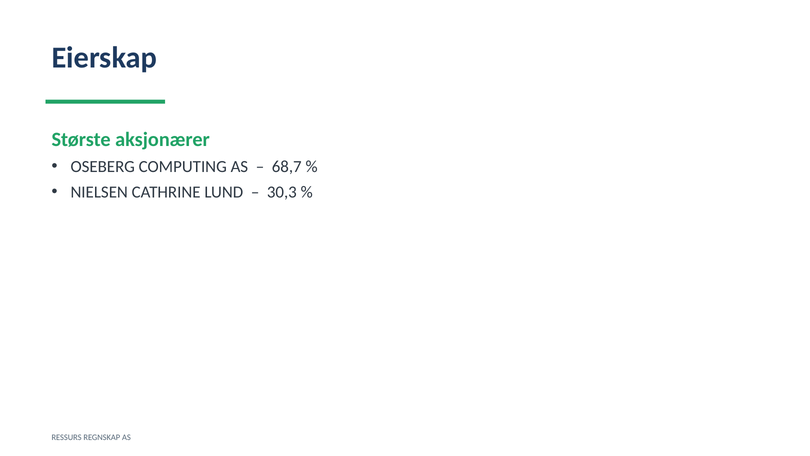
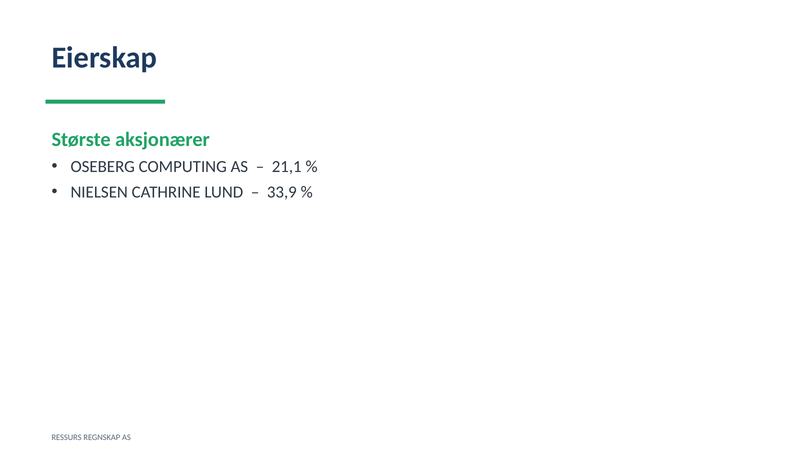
68,7: 68,7 -> 21,1
30,3: 30,3 -> 33,9
